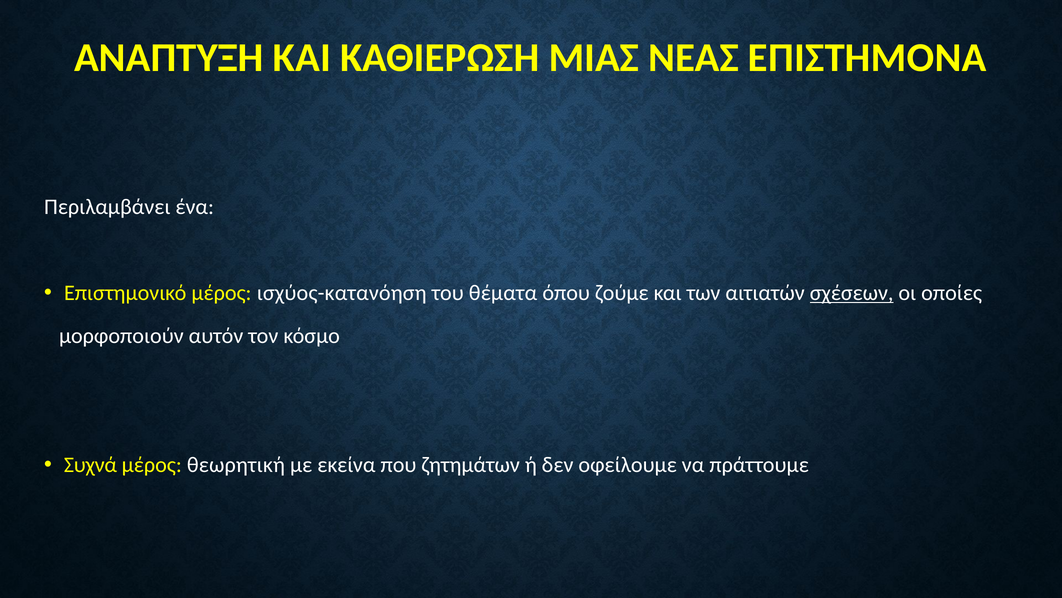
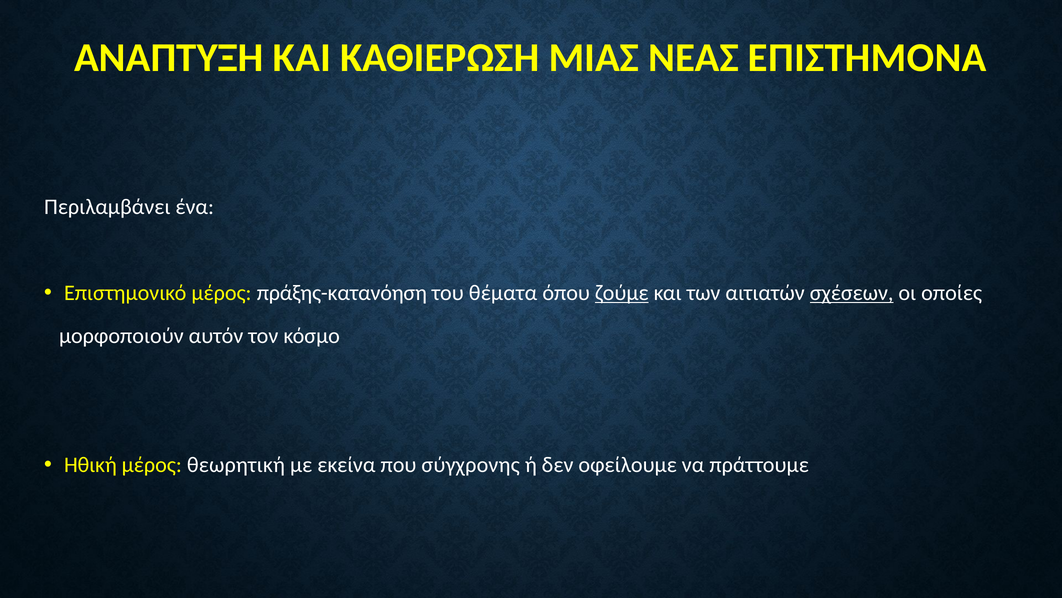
ισχύος-κατανόηση: ισχύος-κατανόηση -> πράξης-κατανόηση
ζούμε underline: none -> present
Συχνά: Συχνά -> Ηθική
ζητημάτων: ζητημάτων -> σύγχρονης
